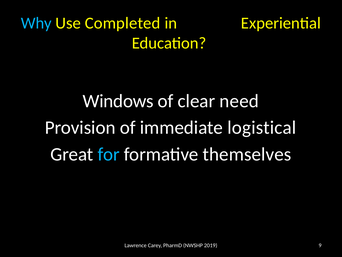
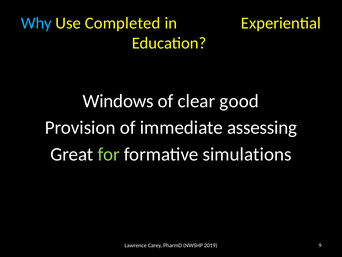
need: need -> good
logistical: logistical -> assessing
for colour: light blue -> light green
themselves: themselves -> simulations
